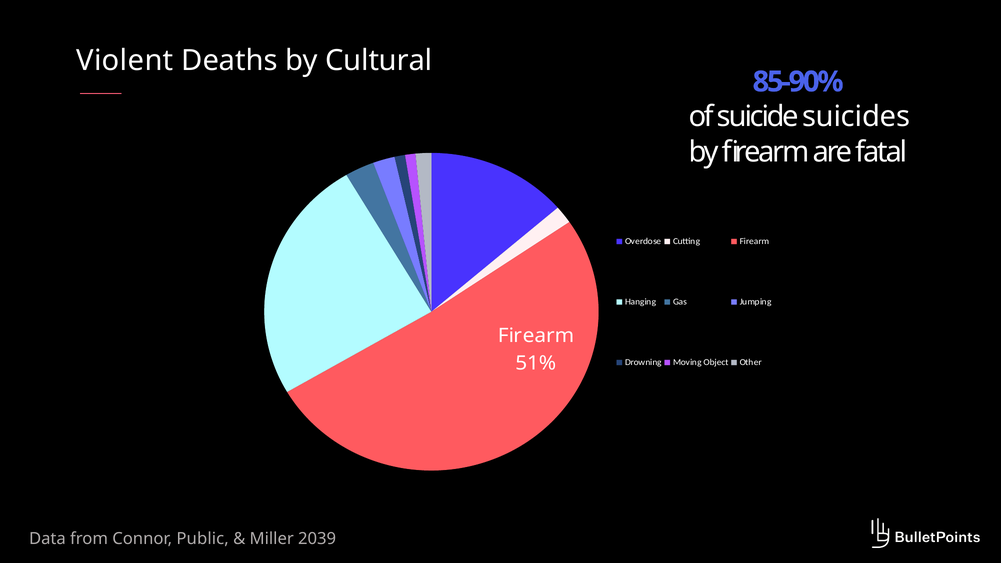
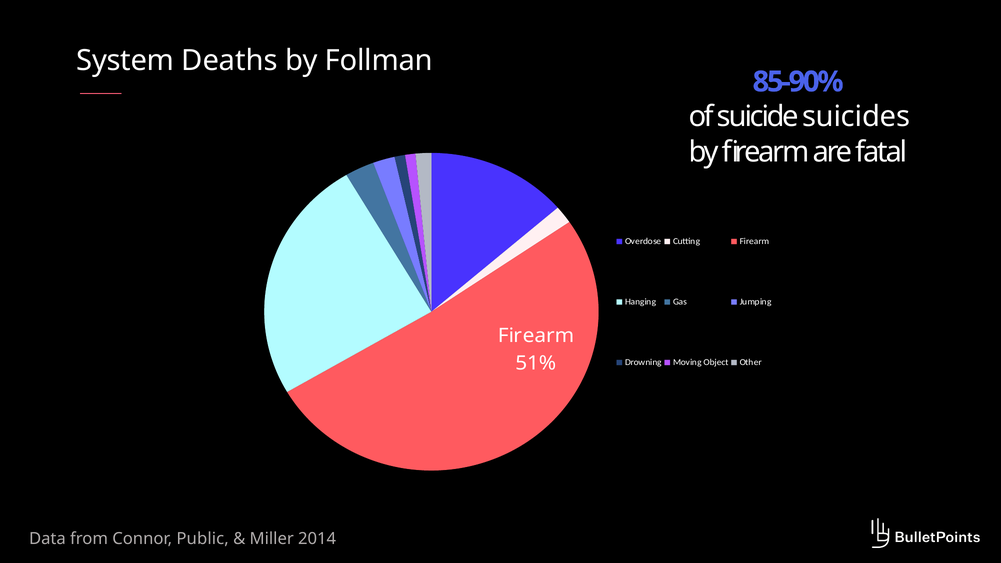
Violent: Violent -> System
Cultural: Cultural -> Follman
2039: 2039 -> 2014
